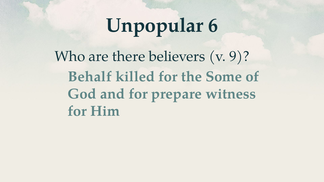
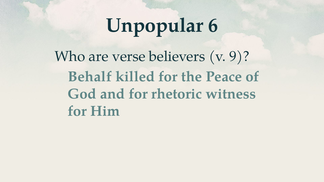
there: there -> verse
Some: Some -> Peace
prepare: prepare -> rhetoric
